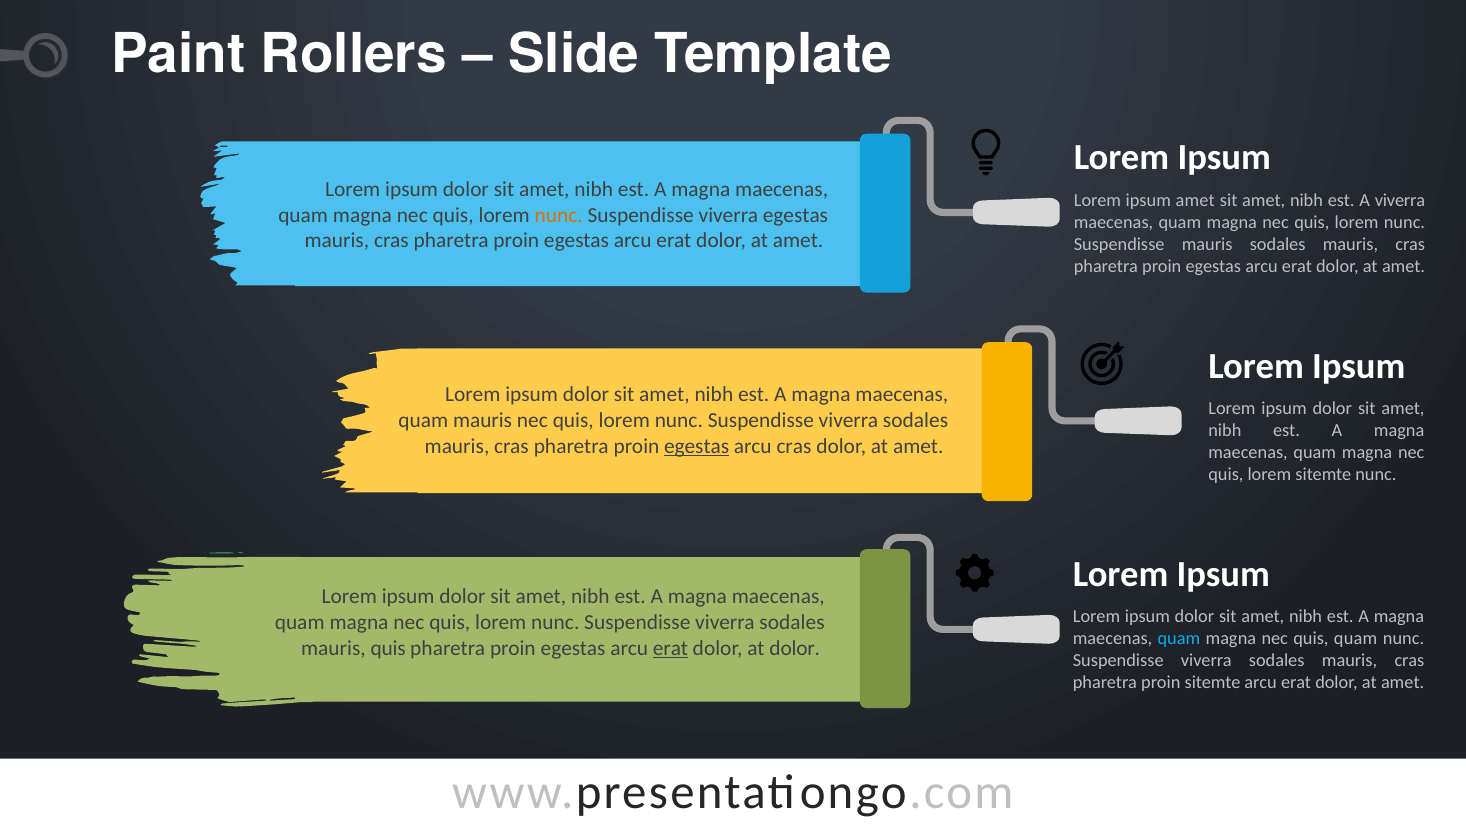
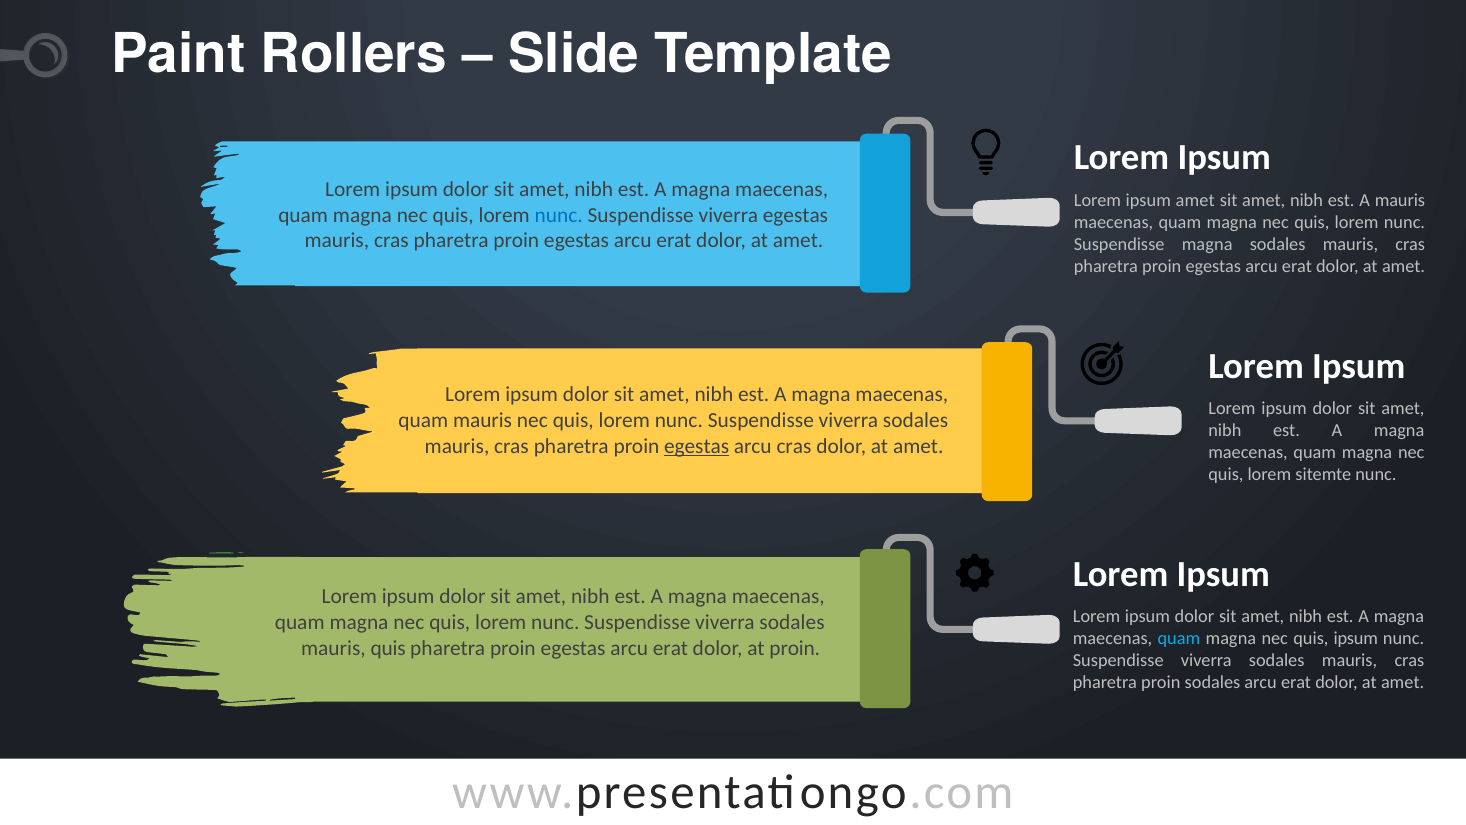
A viverra: viverra -> mauris
nunc at (559, 215) colour: orange -> blue
Suspendisse mauris: mauris -> magna
quis quam: quam -> ipsum
erat at (670, 648) underline: present -> none
at dolor: dolor -> proin
proin sitemte: sitemte -> sodales
